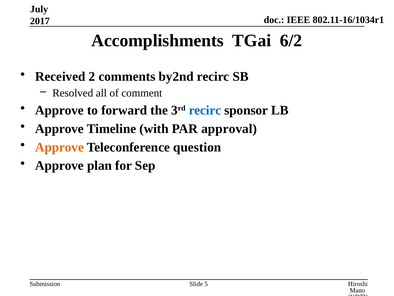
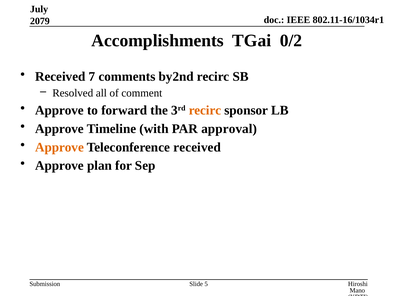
2017: 2017 -> 2079
6/2: 6/2 -> 0/2
2: 2 -> 7
recirc at (205, 110) colour: blue -> orange
Teleconference question: question -> received
